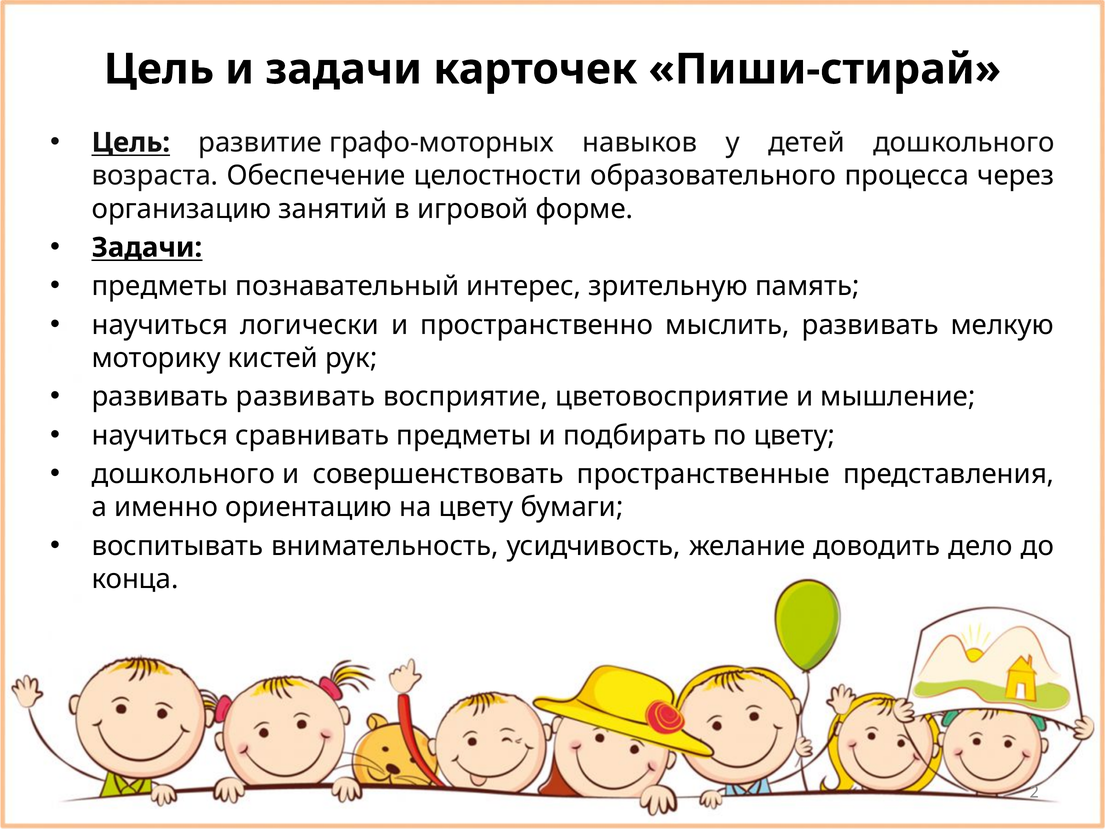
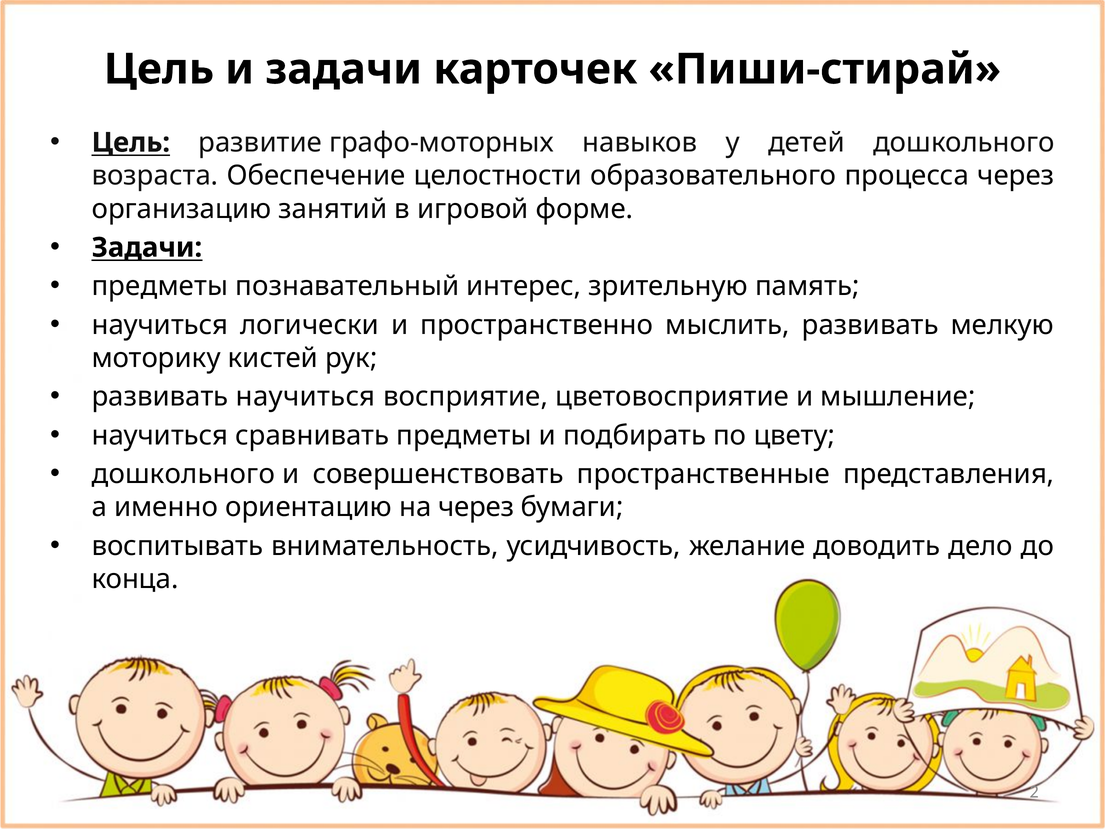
развивать развивать: развивать -> научиться
на цвету: цвету -> через
